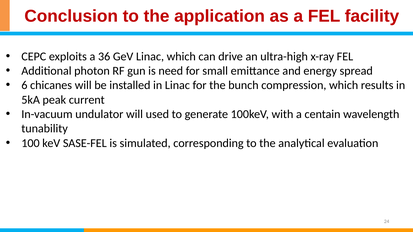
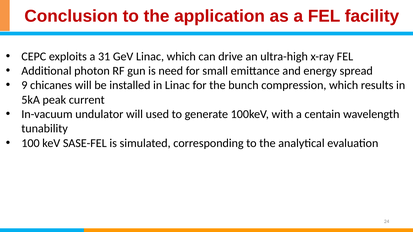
36: 36 -> 31
6: 6 -> 9
